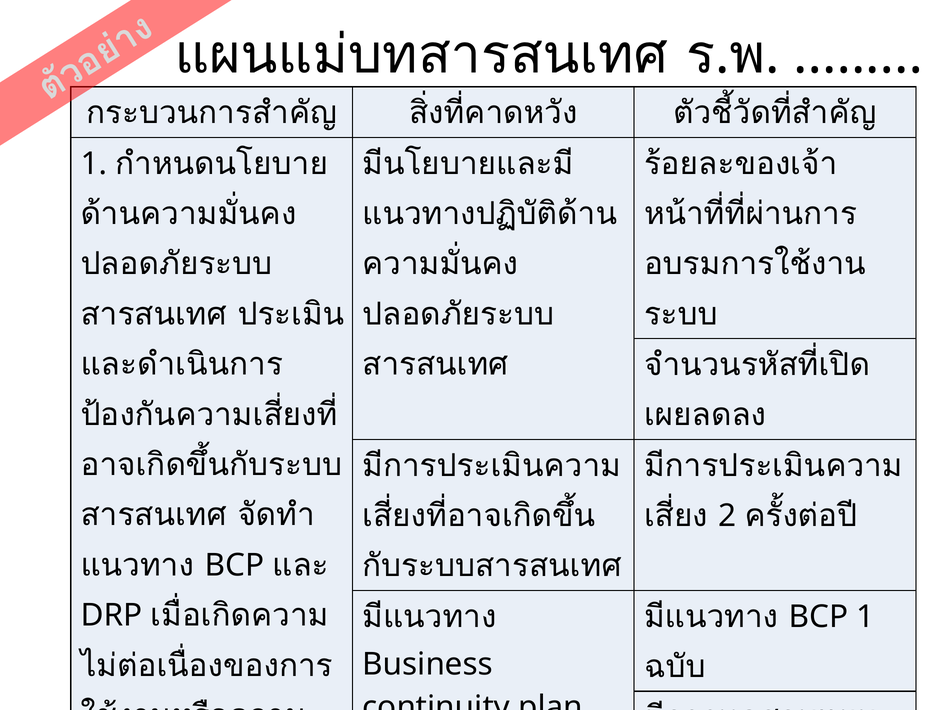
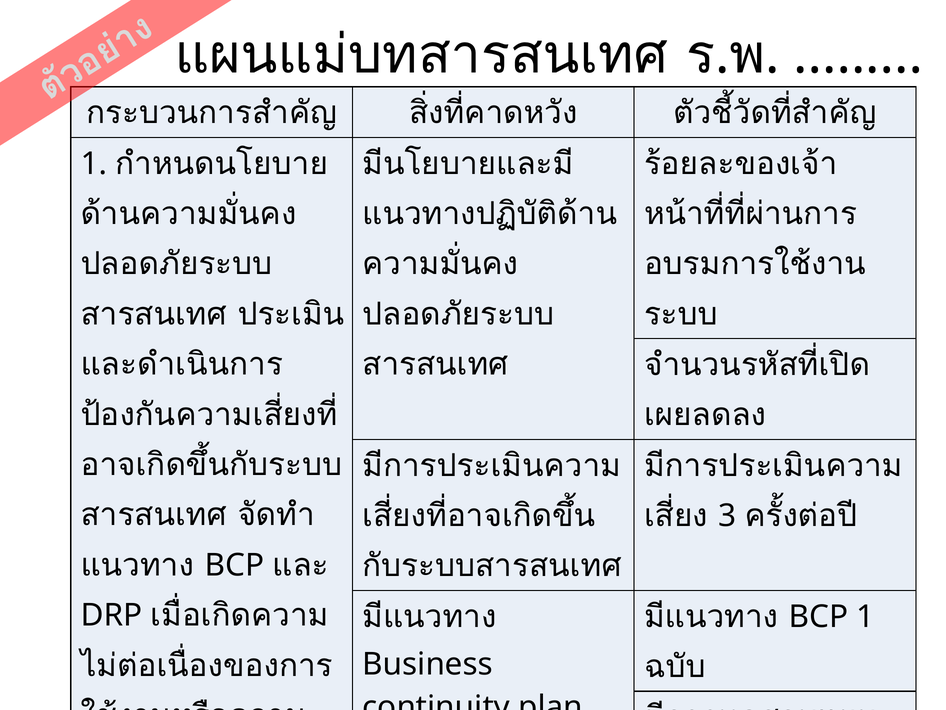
2: 2 -> 3
